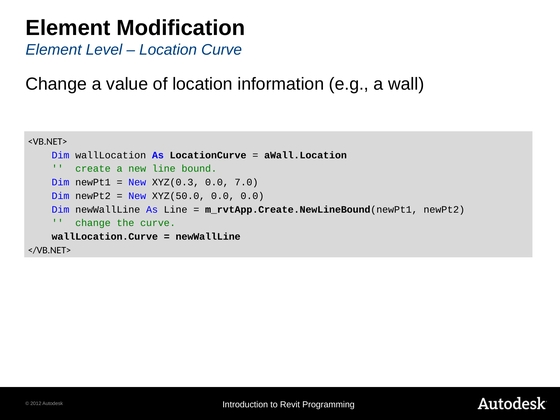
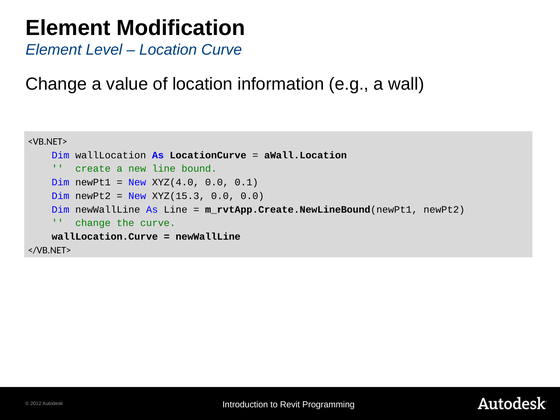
XYZ(0.3: XYZ(0.3 -> XYZ(4.0
7.0: 7.0 -> 0.1
XYZ(50.0: XYZ(50.0 -> XYZ(15.3
